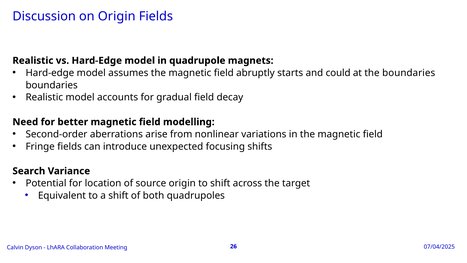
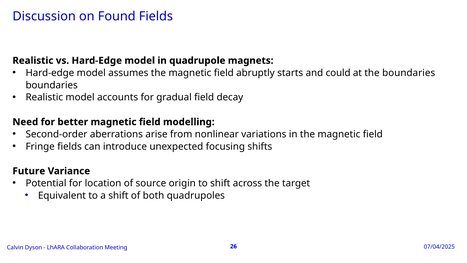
on Origin: Origin -> Found
Search: Search -> Future
